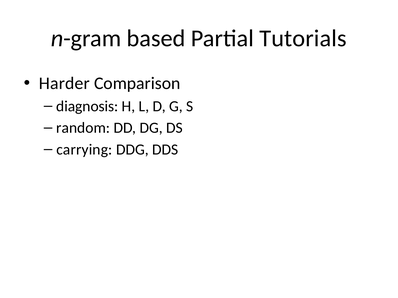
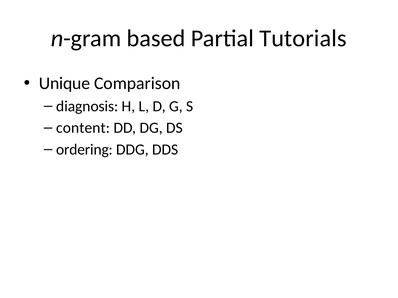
Harder: Harder -> Unique
random: random -> content
carrying: carrying -> ordering
